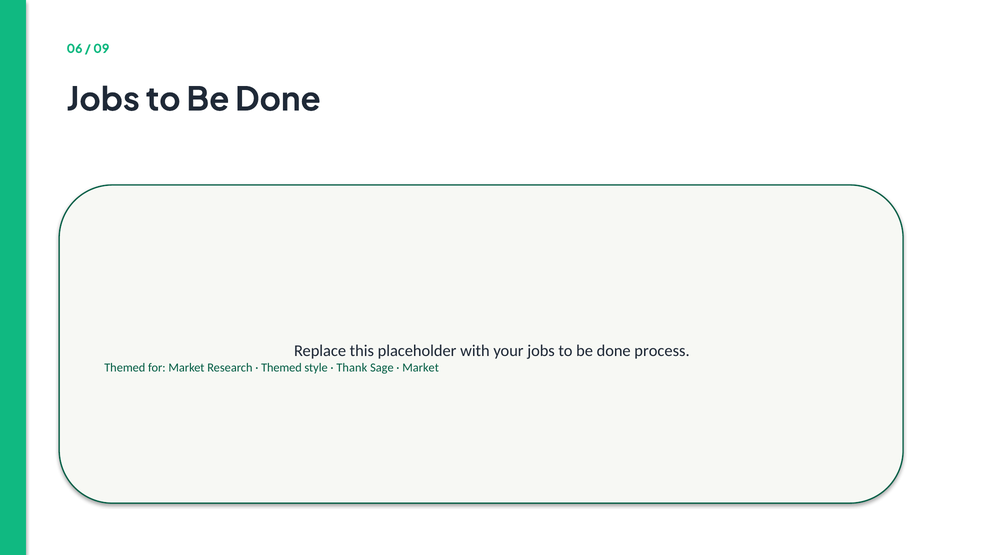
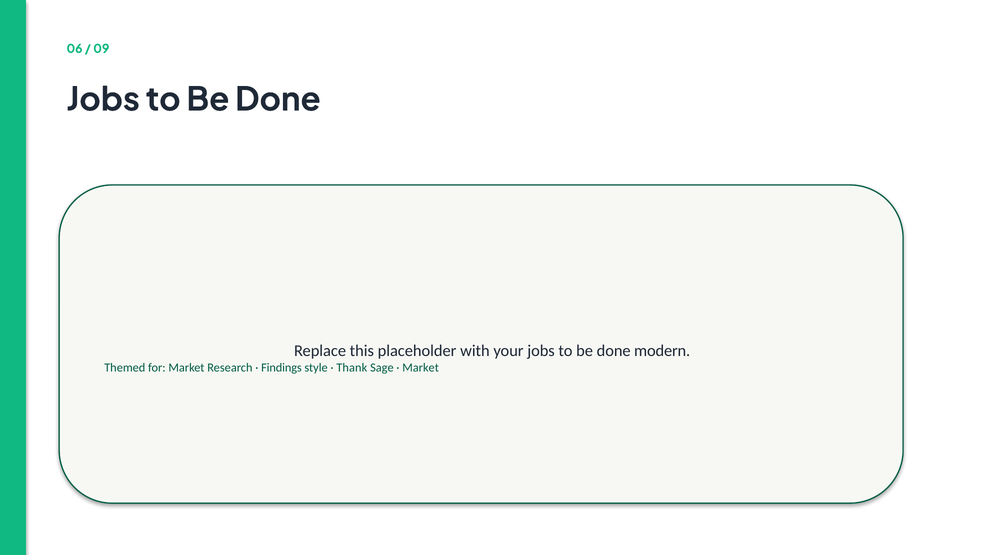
process: process -> modern
Themed at (281, 368): Themed -> Findings
